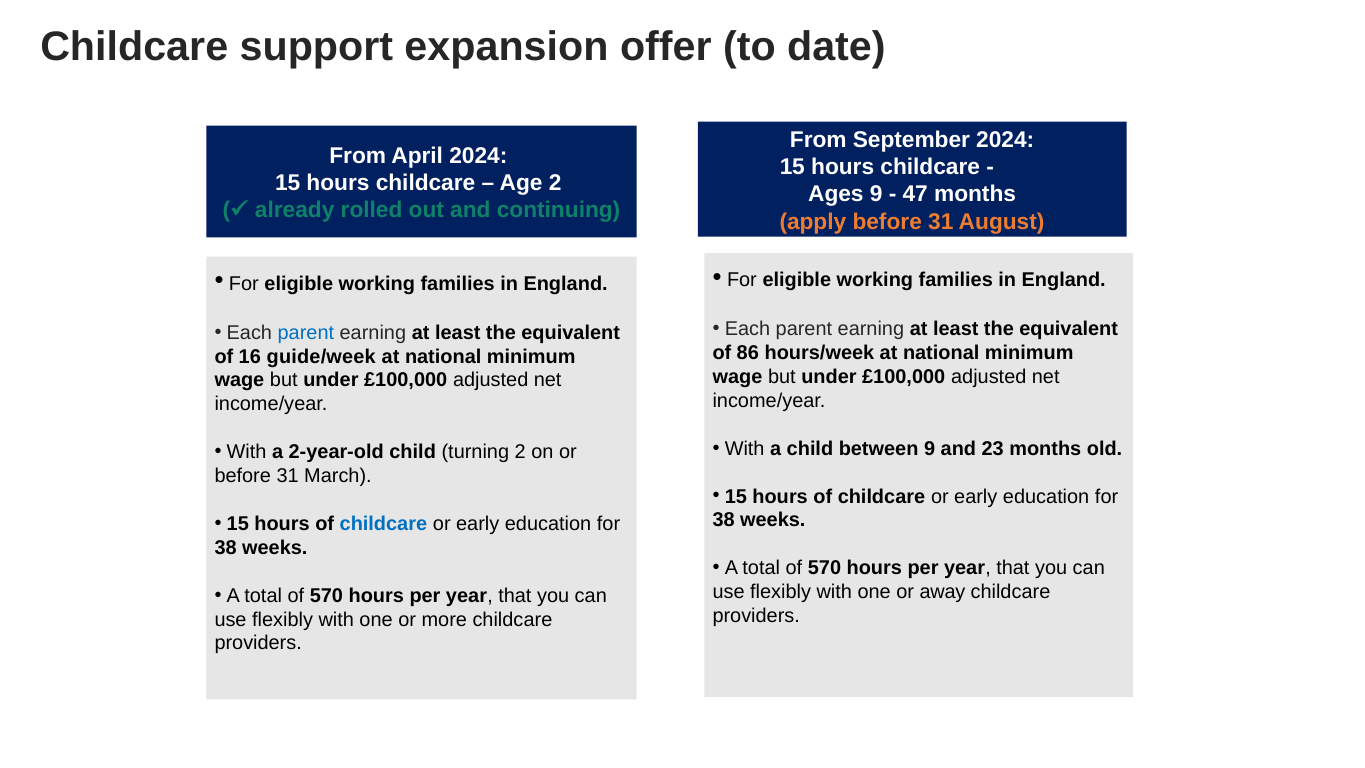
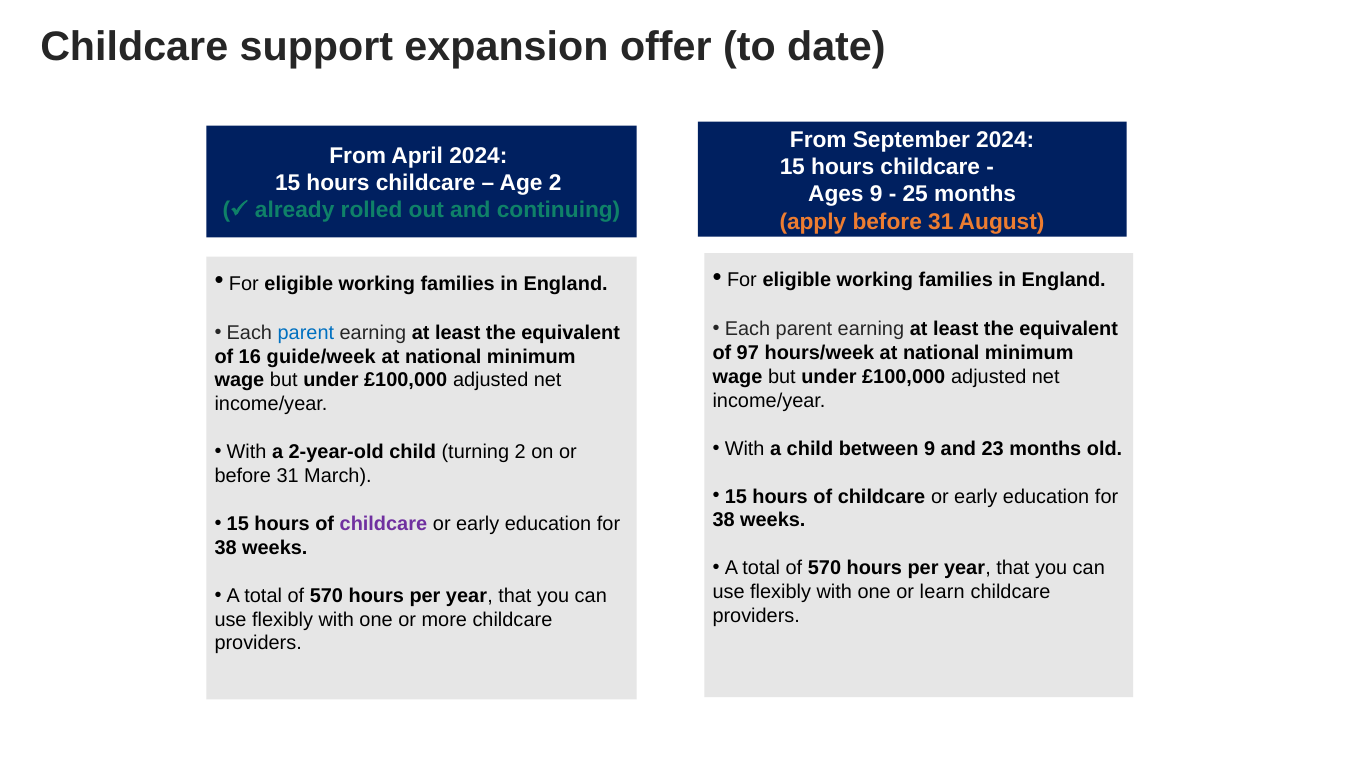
47: 47 -> 25
86: 86 -> 97
childcare at (383, 524) colour: blue -> purple
away: away -> learn
